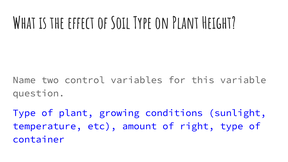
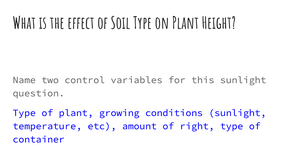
this variable: variable -> sunlight
